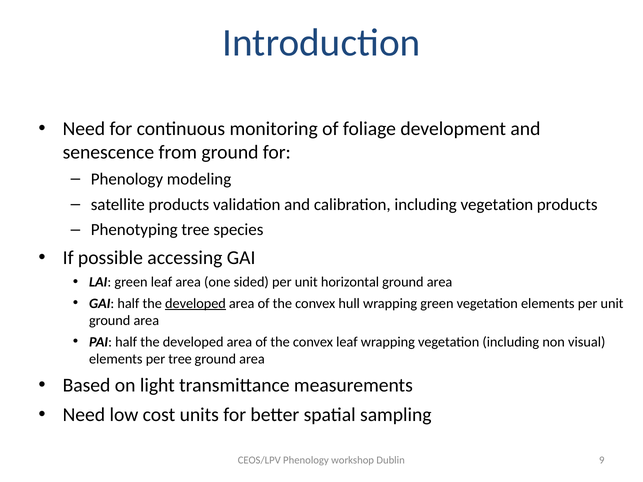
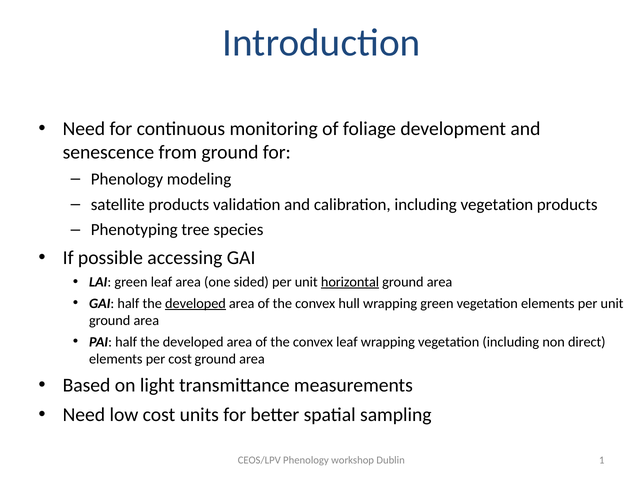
horizontal underline: none -> present
visual: visual -> direct
per tree: tree -> cost
9: 9 -> 1
